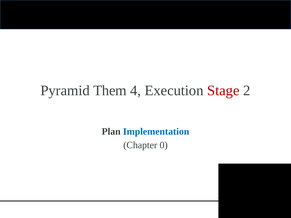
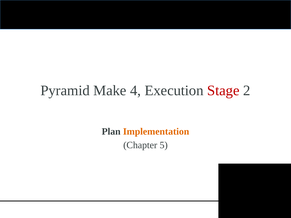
Them: Them -> Make
Implementation colour: blue -> orange
0: 0 -> 5
